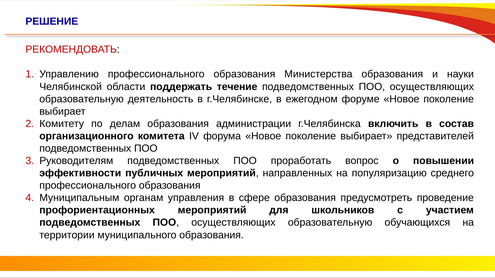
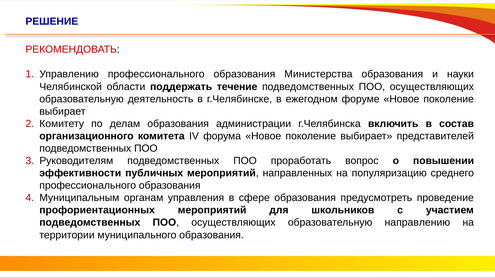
обучающихся: обучающихся -> направлению
